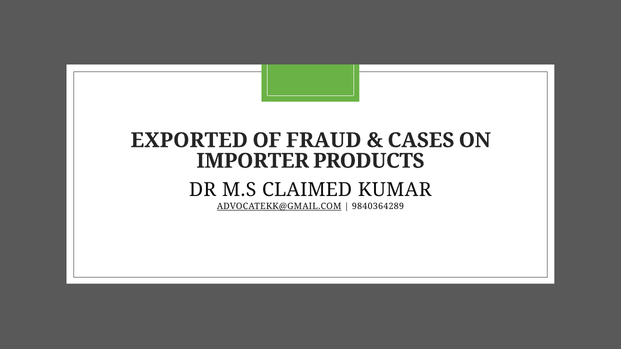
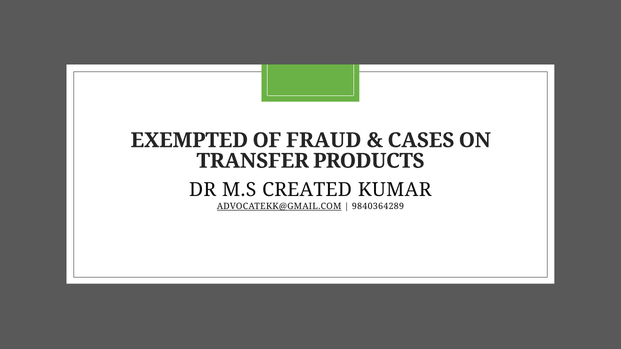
EXPORTED: EXPORTED -> EXEMPTED
IMPORTER: IMPORTER -> TRANSFER
CLAIMED: CLAIMED -> CREATED
